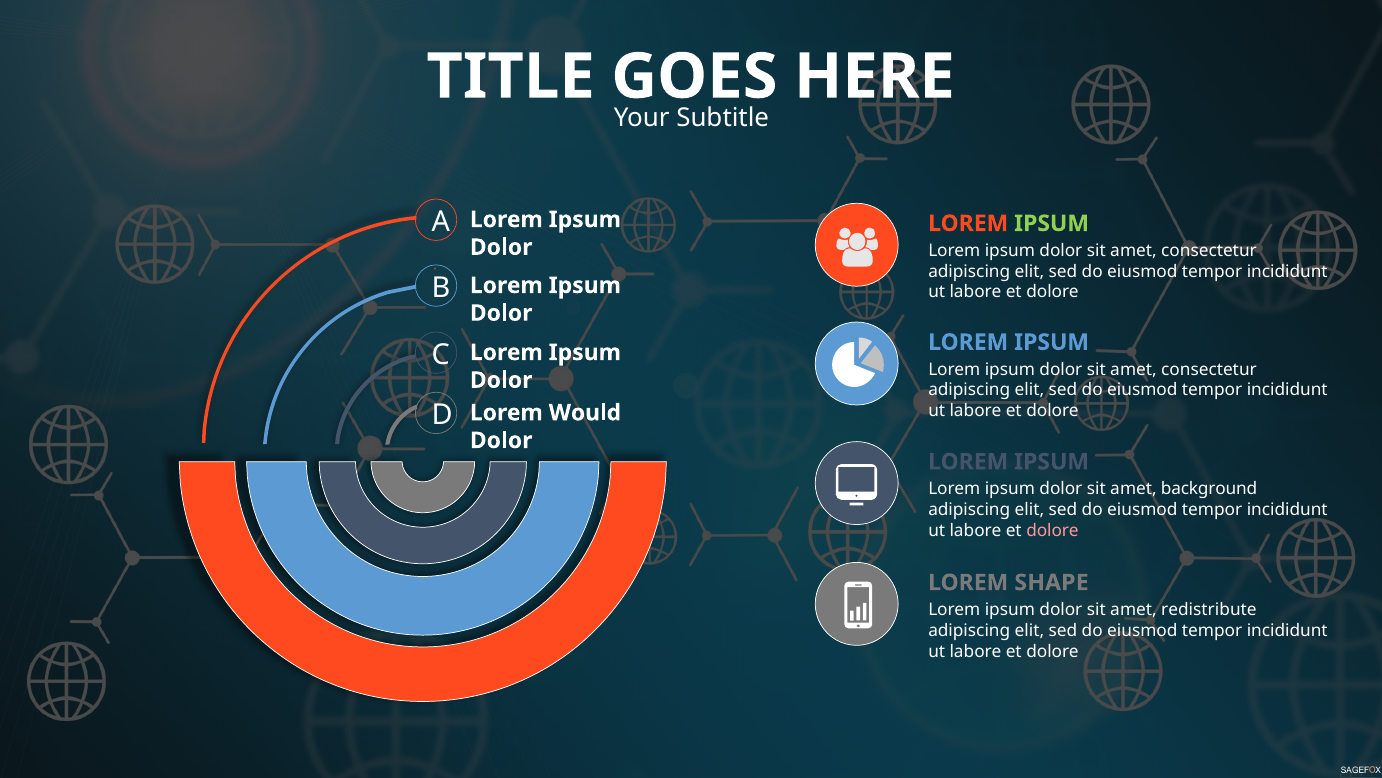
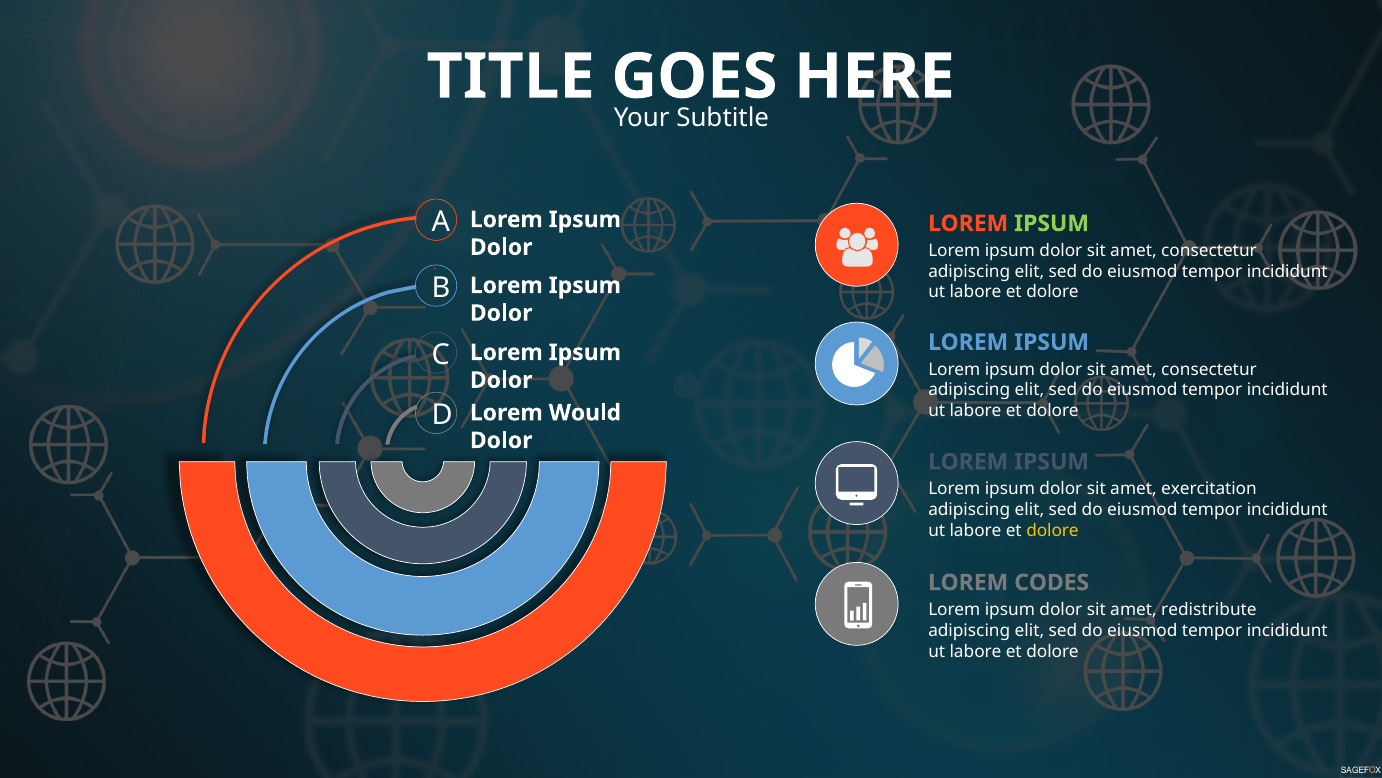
background: background -> exercitation
dolore at (1052, 530) colour: pink -> yellow
SHAPE: SHAPE -> CODES
